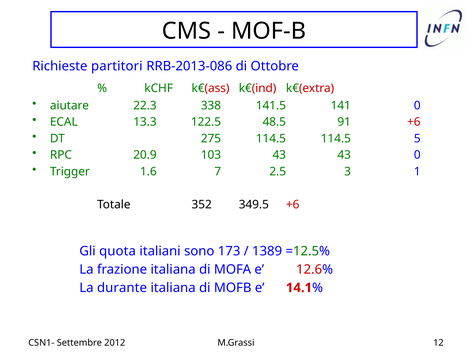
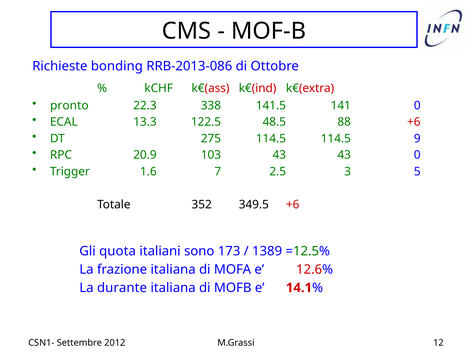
partitori: partitori -> bonding
aiutare: aiutare -> pronto
91: 91 -> 88
5: 5 -> 9
1: 1 -> 5
